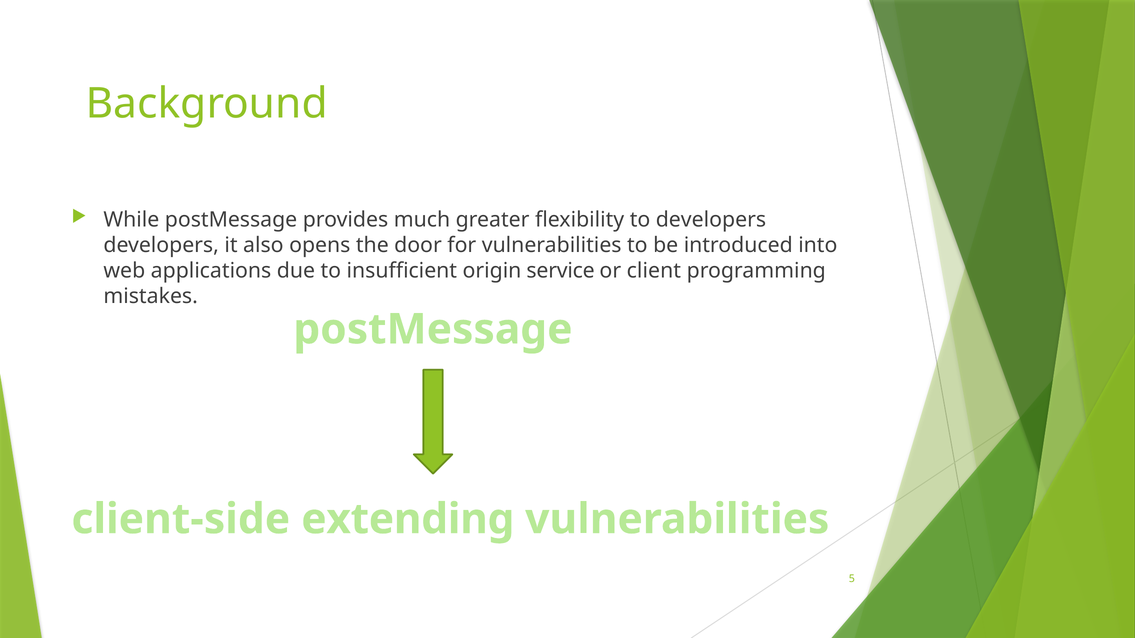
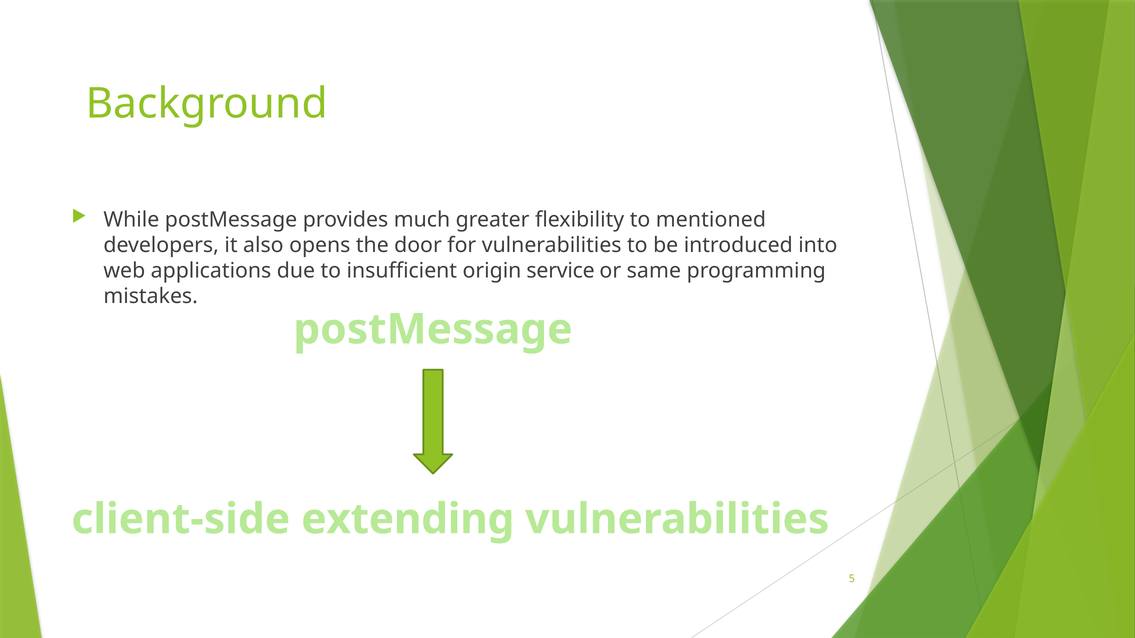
to developers: developers -> mentioned
client: client -> same
